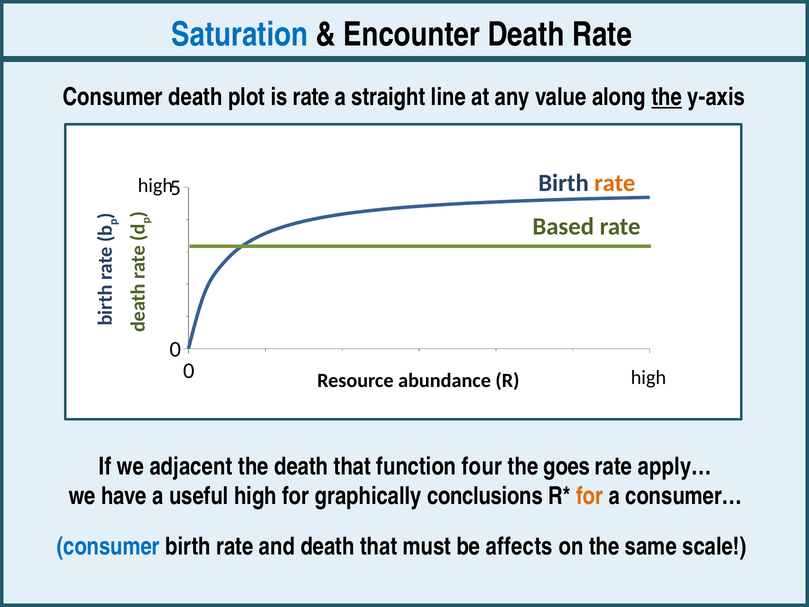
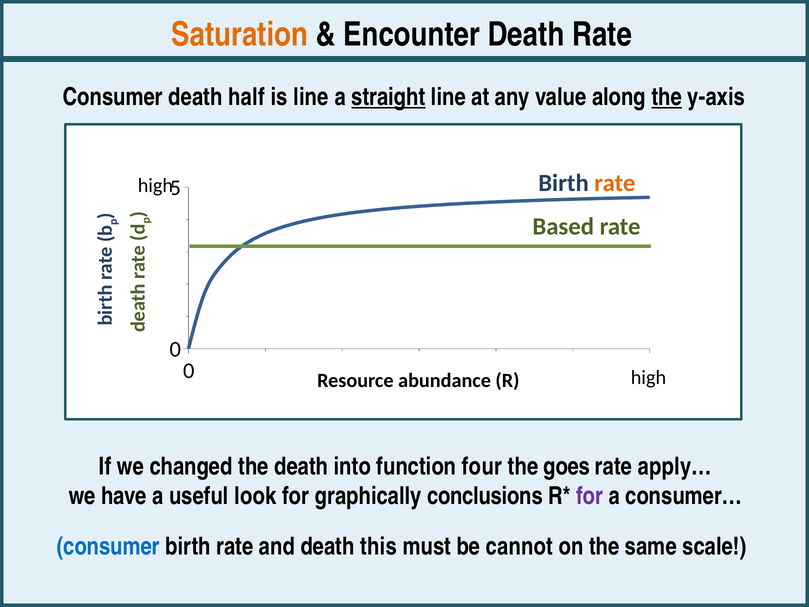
Saturation colour: blue -> orange
plot: plot -> half
is rate: rate -> line
straight underline: none -> present
adjacent: adjacent -> changed
the death that: that -> into
useful high: high -> look
for at (590, 496) colour: orange -> purple
and death that: that -> this
affects: affects -> cannot
